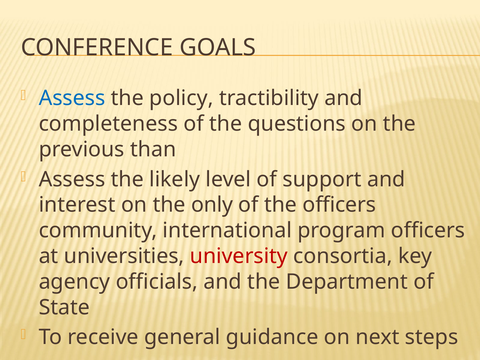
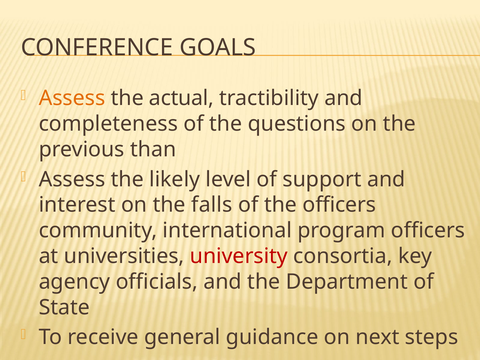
Assess at (72, 98) colour: blue -> orange
policy: policy -> actual
only: only -> falls
